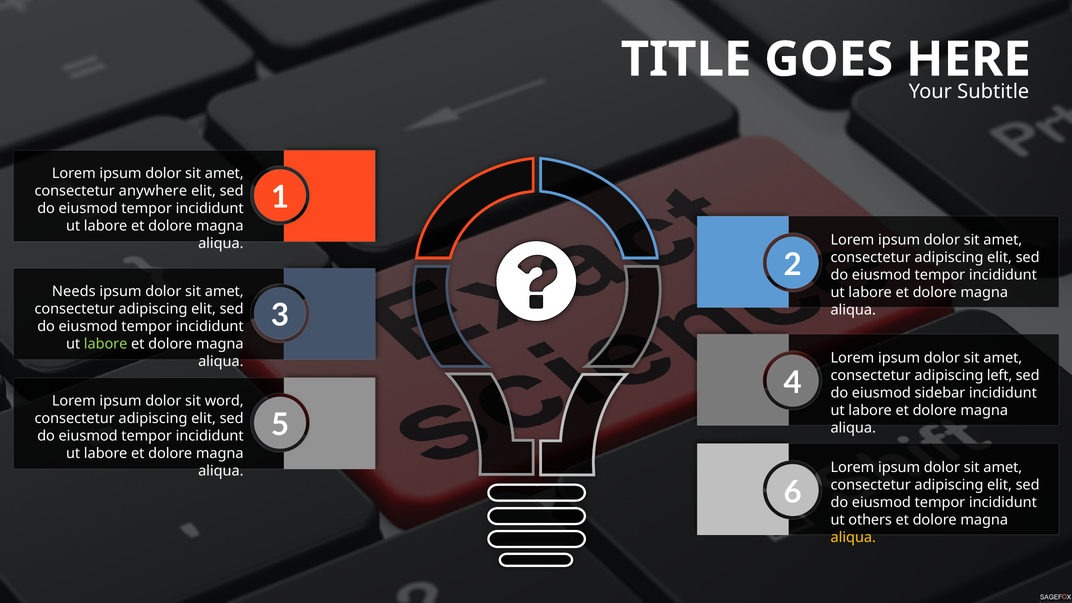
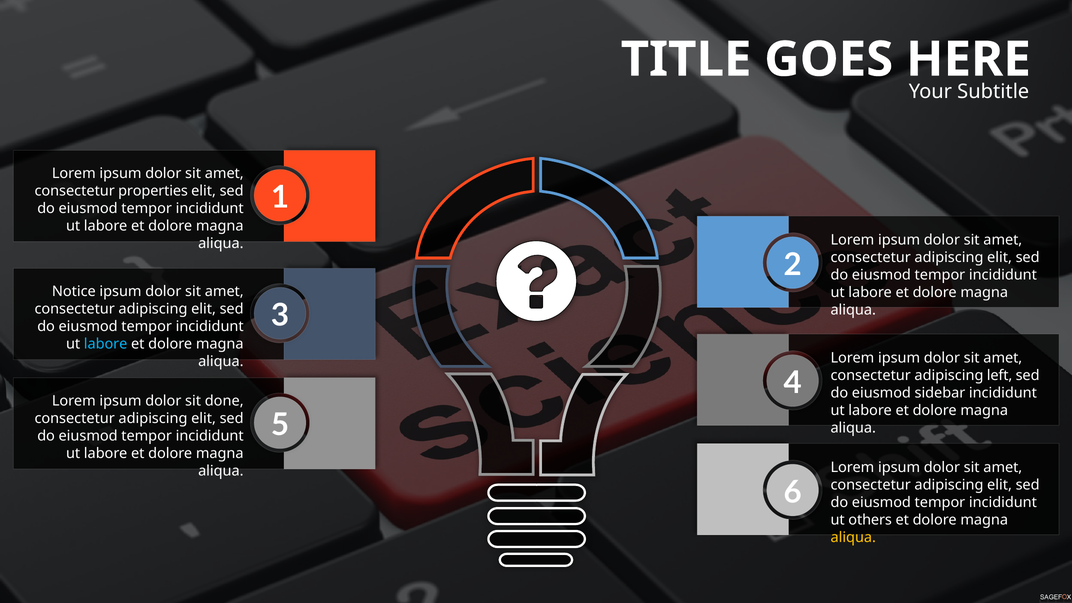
anywhere: anywhere -> properties
Needs: Needs -> Notice
labore at (106, 344) colour: light green -> light blue
word: word -> done
